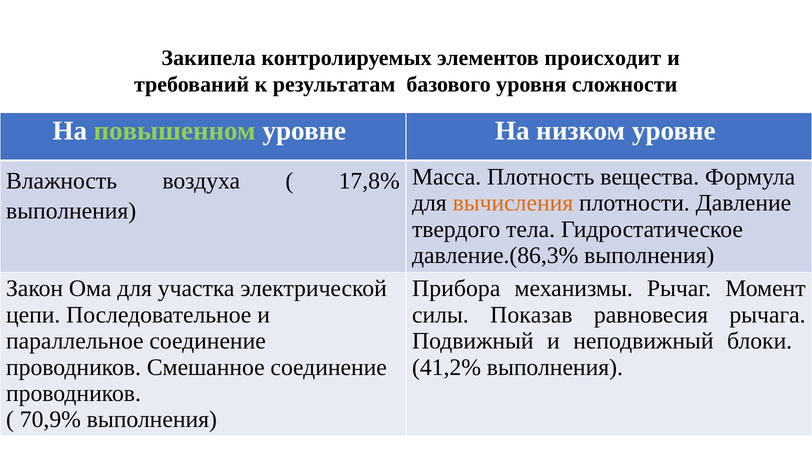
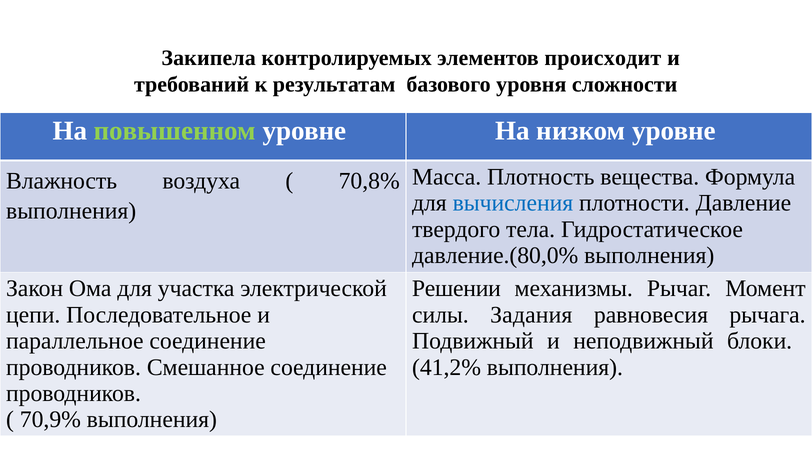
17,8%: 17,8% -> 70,8%
вычисления colour: orange -> blue
давление.(86,3%: давление.(86,3% -> давление.(80,0%
Прибора: Прибора -> Решении
Показав: Показав -> Задания
